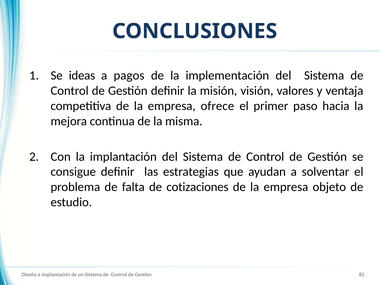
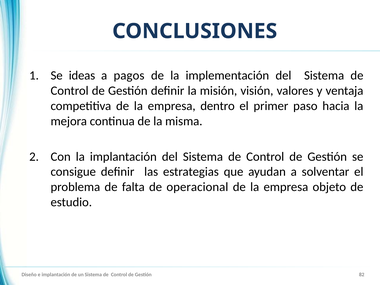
ofrece: ofrece -> dentro
cotizaciones: cotizaciones -> operacional
